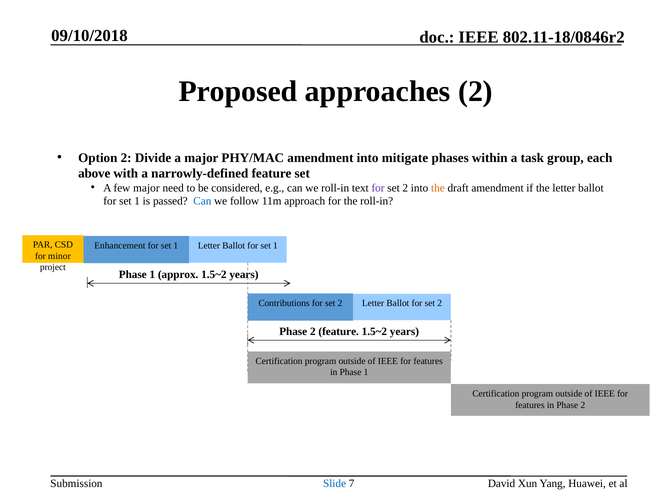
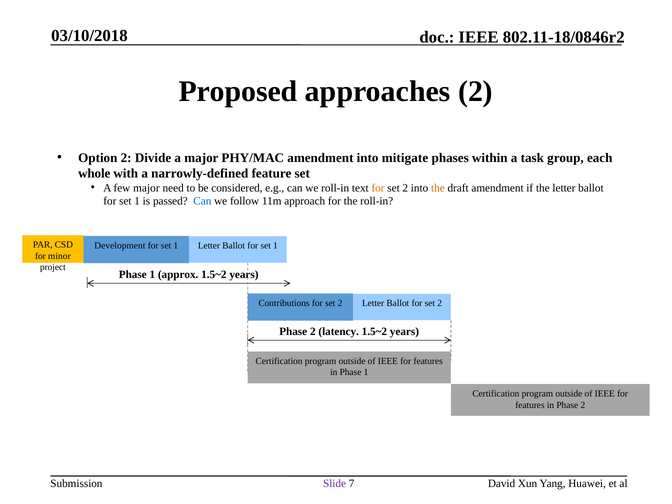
09/10/2018: 09/10/2018 -> 03/10/2018
above: above -> whole
for at (378, 188) colour: purple -> orange
Enhancement: Enhancement -> Development
2 feature: feature -> latency
Slide colour: blue -> purple
